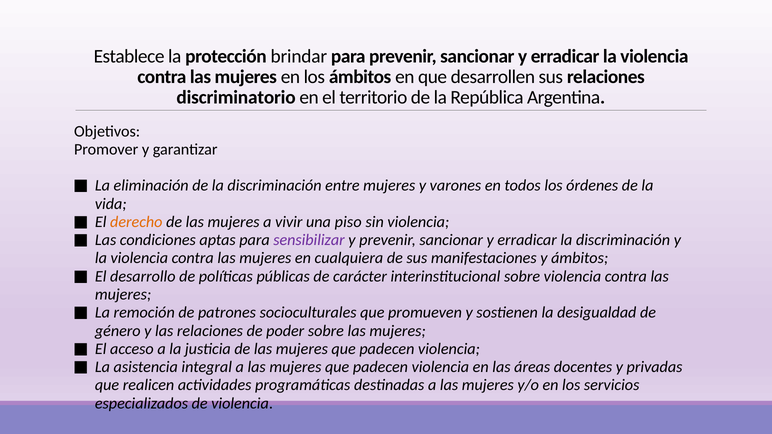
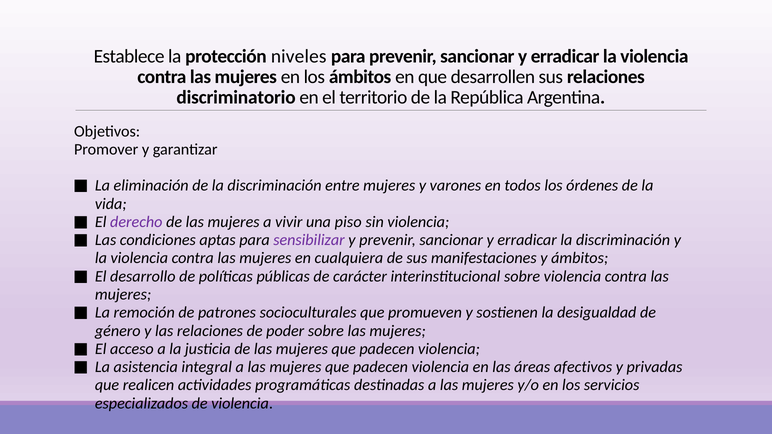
brindar: brindar -> niveles
derecho colour: orange -> purple
docentes: docentes -> afectivos
